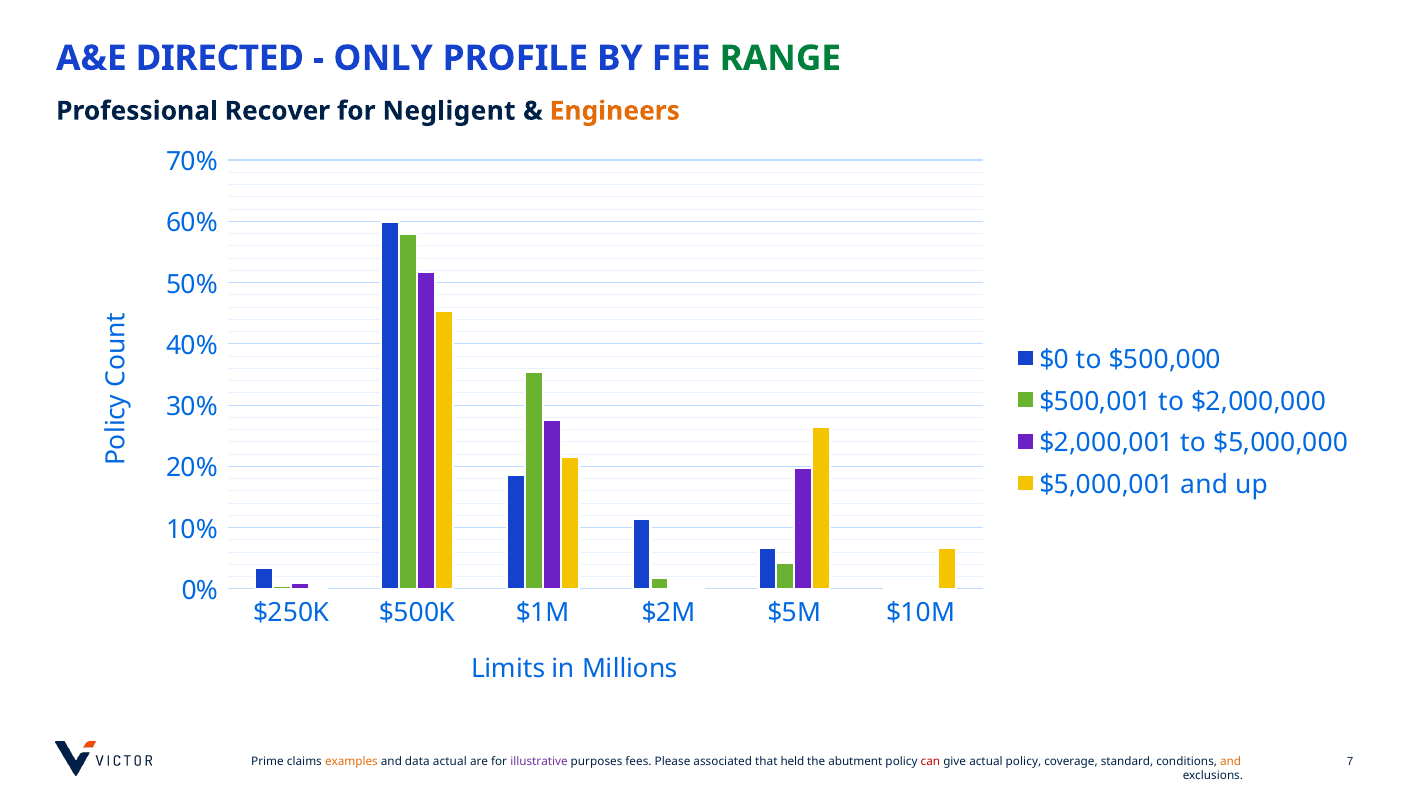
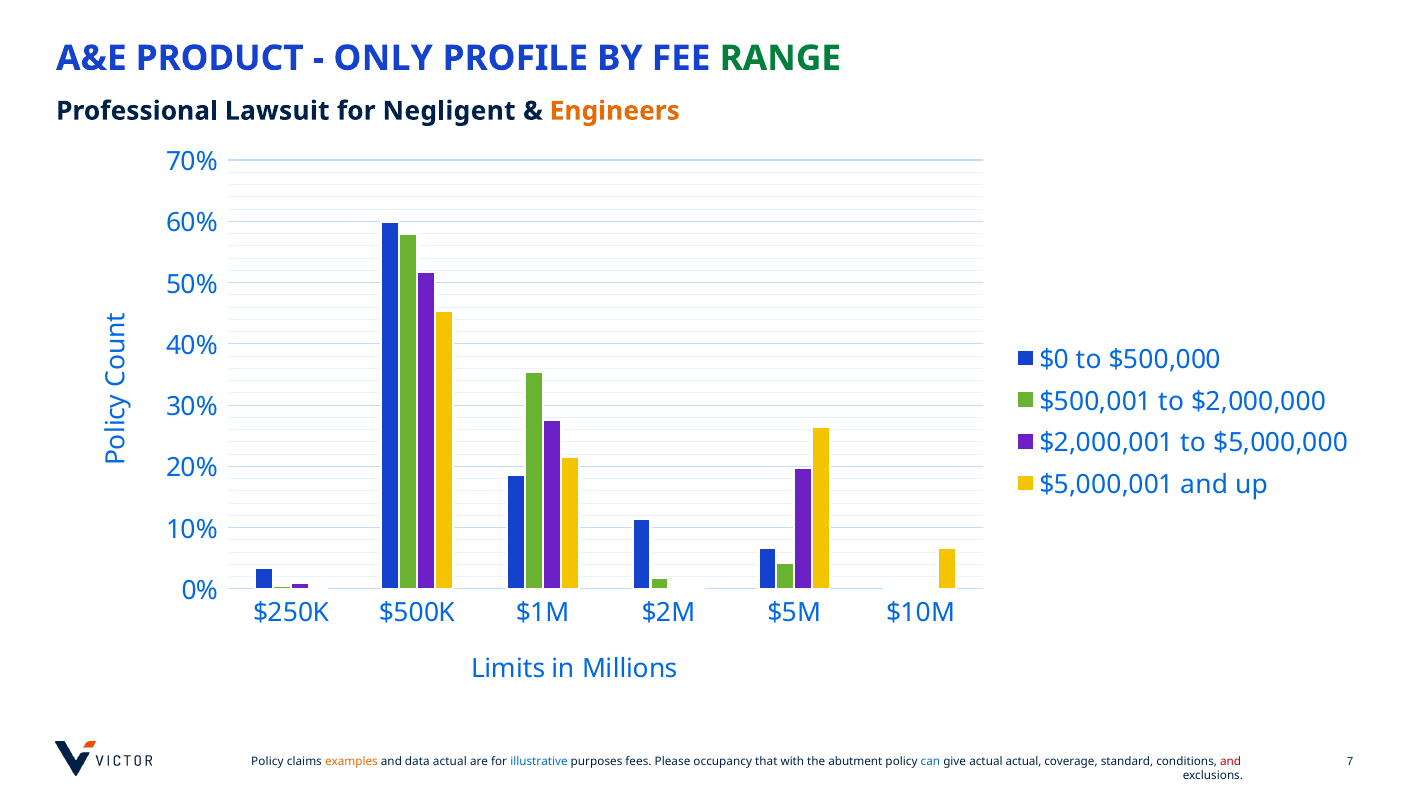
DIRECTED: DIRECTED -> PRODUCT
Recover: Recover -> Lawsuit
Prime at (268, 761): Prime -> Policy
illustrative colour: purple -> blue
associated: associated -> occupancy
held: held -> with
can colour: red -> blue
actual policy: policy -> actual
and at (1231, 761) colour: orange -> red
